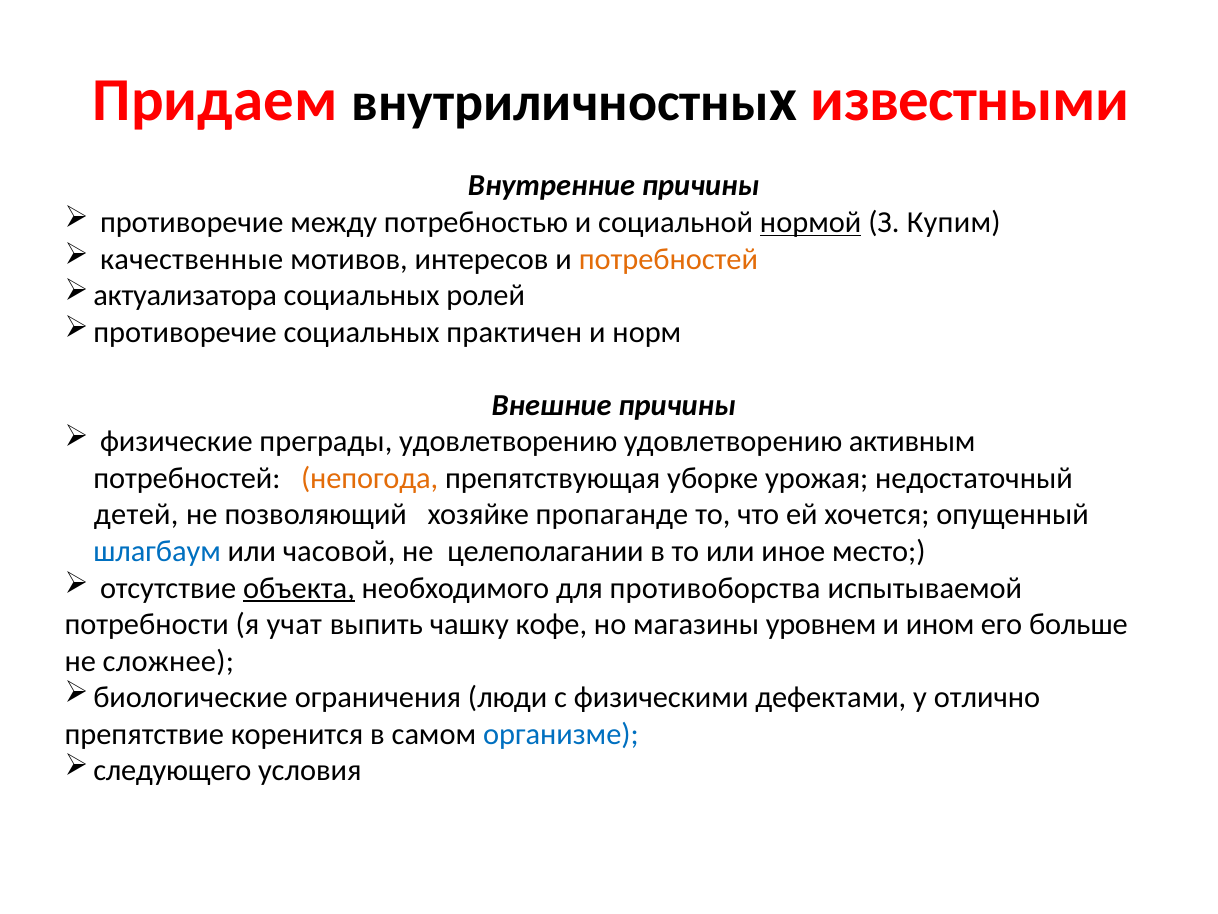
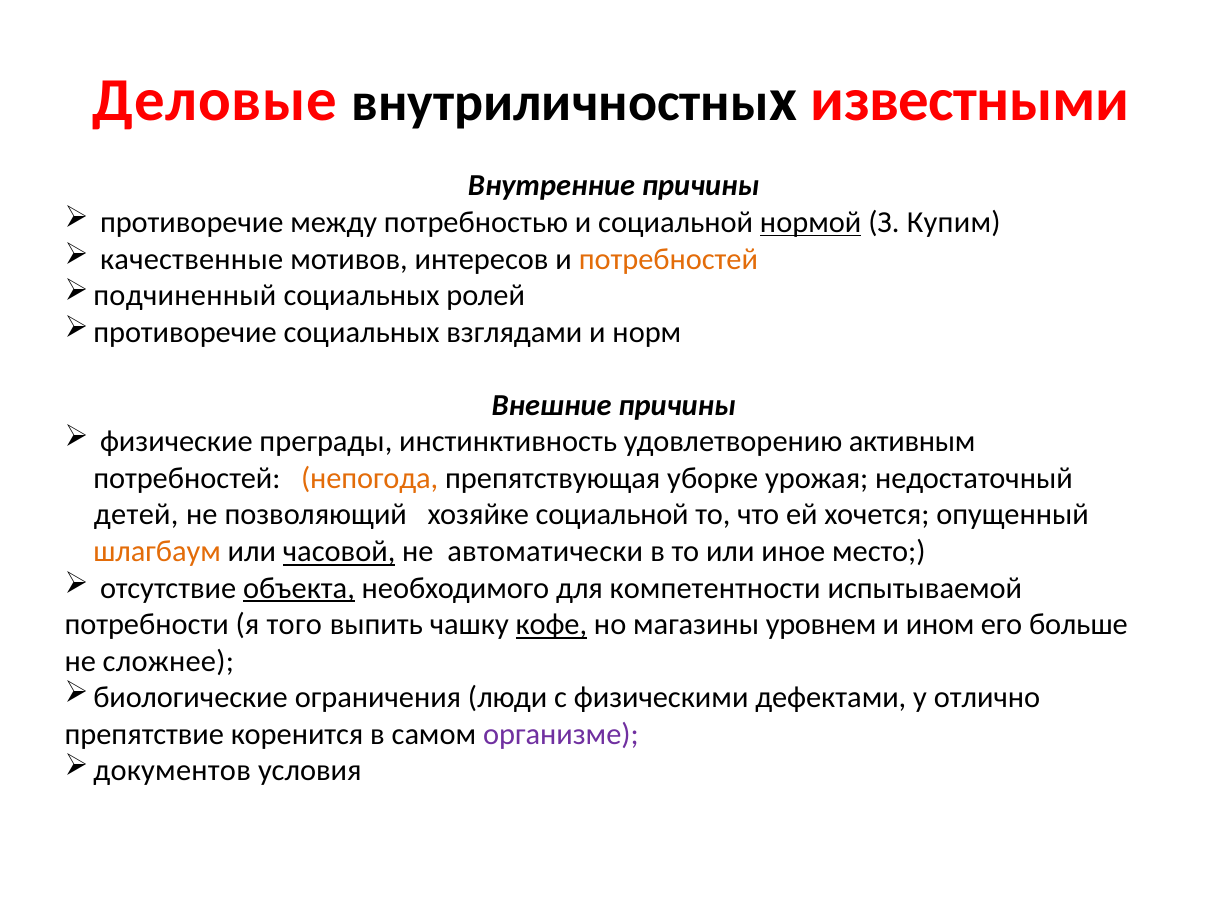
Придаем: Придаем -> Деловые
актуализатора: актуализатора -> подчиненный
практичен: практичен -> взглядами
преграды удовлетворению: удовлетворению -> инстинктивность
хозяйке пропаганде: пропаганде -> социальной
шлагбаум colour: blue -> orange
часовой underline: none -> present
целеполагании: целеполагании -> автоматически
противоборства: противоборства -> компетентности
учат: учат -> того
кофе underline: none -> present
организме colour: blue -> purple
следующего: следующего -> документов
